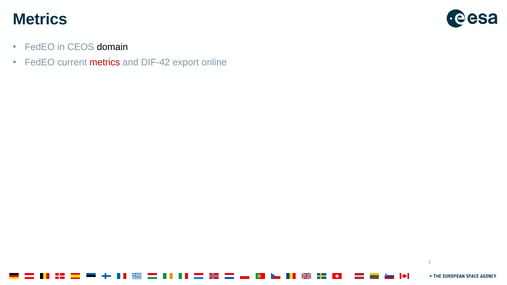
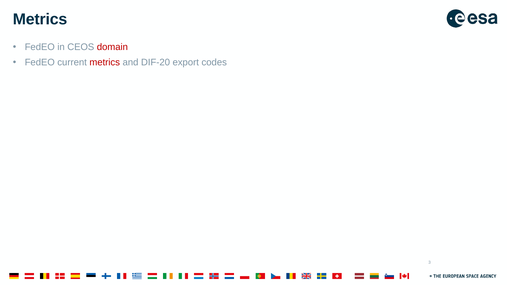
domain colour: black -> red
DIF-42: DIF-42 -> DIF-20
online: online -> codes
